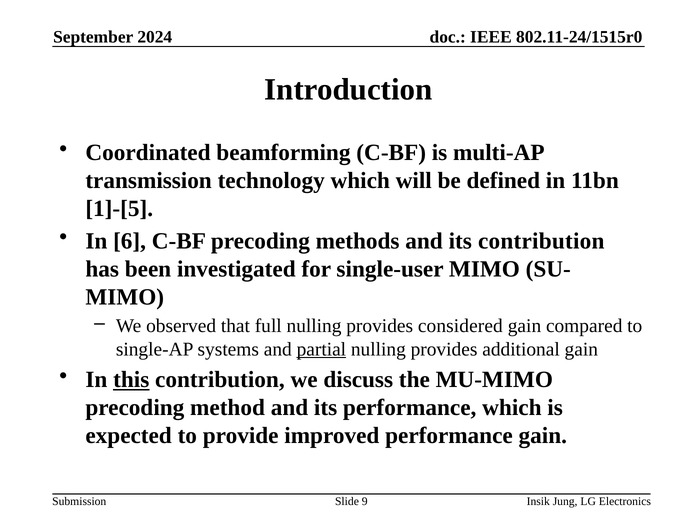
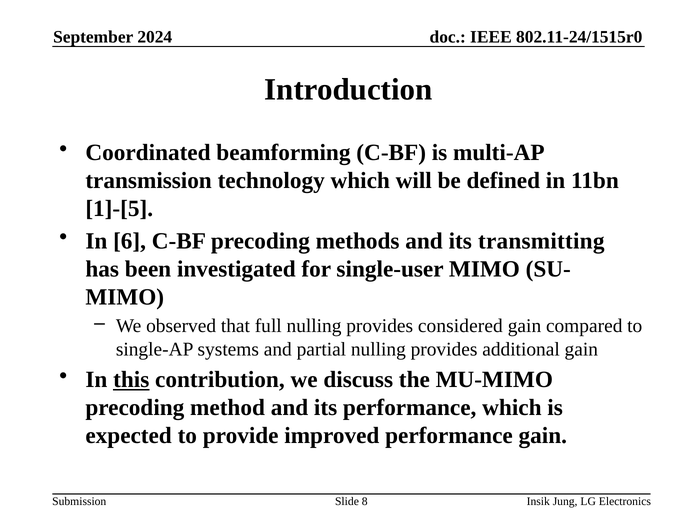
its contribution: contribution -> transmitting
partial underline: present -> none
9: 9 -> 8
